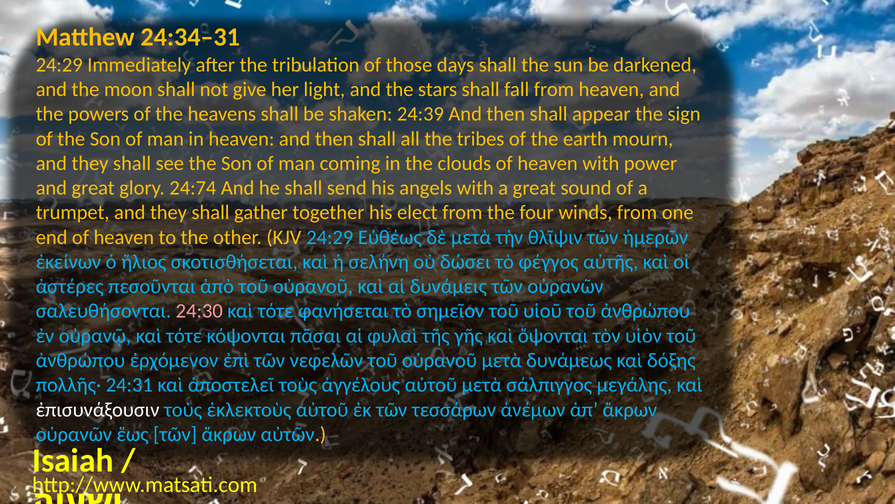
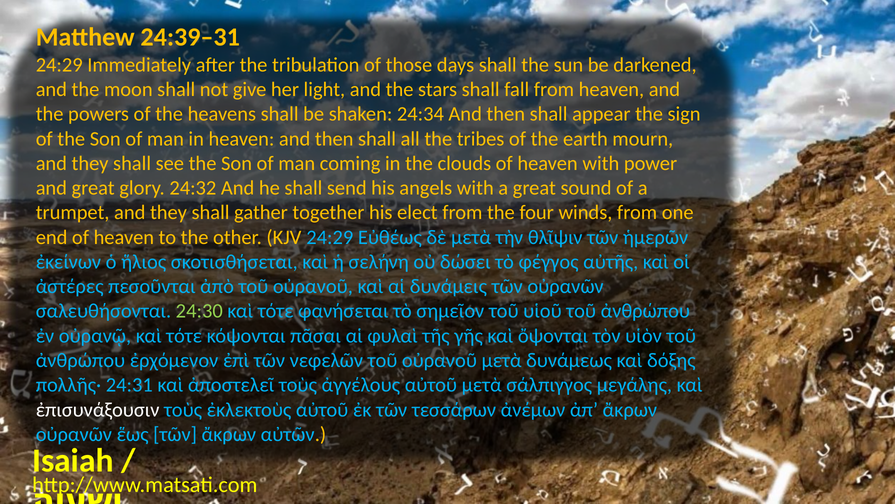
24:34–31: 24:34–31 -> 24:39–31
24:39: 24:39 -> 24:34
24:74: 24:74 -> 24:32
24:30 colour: pink -> light green
